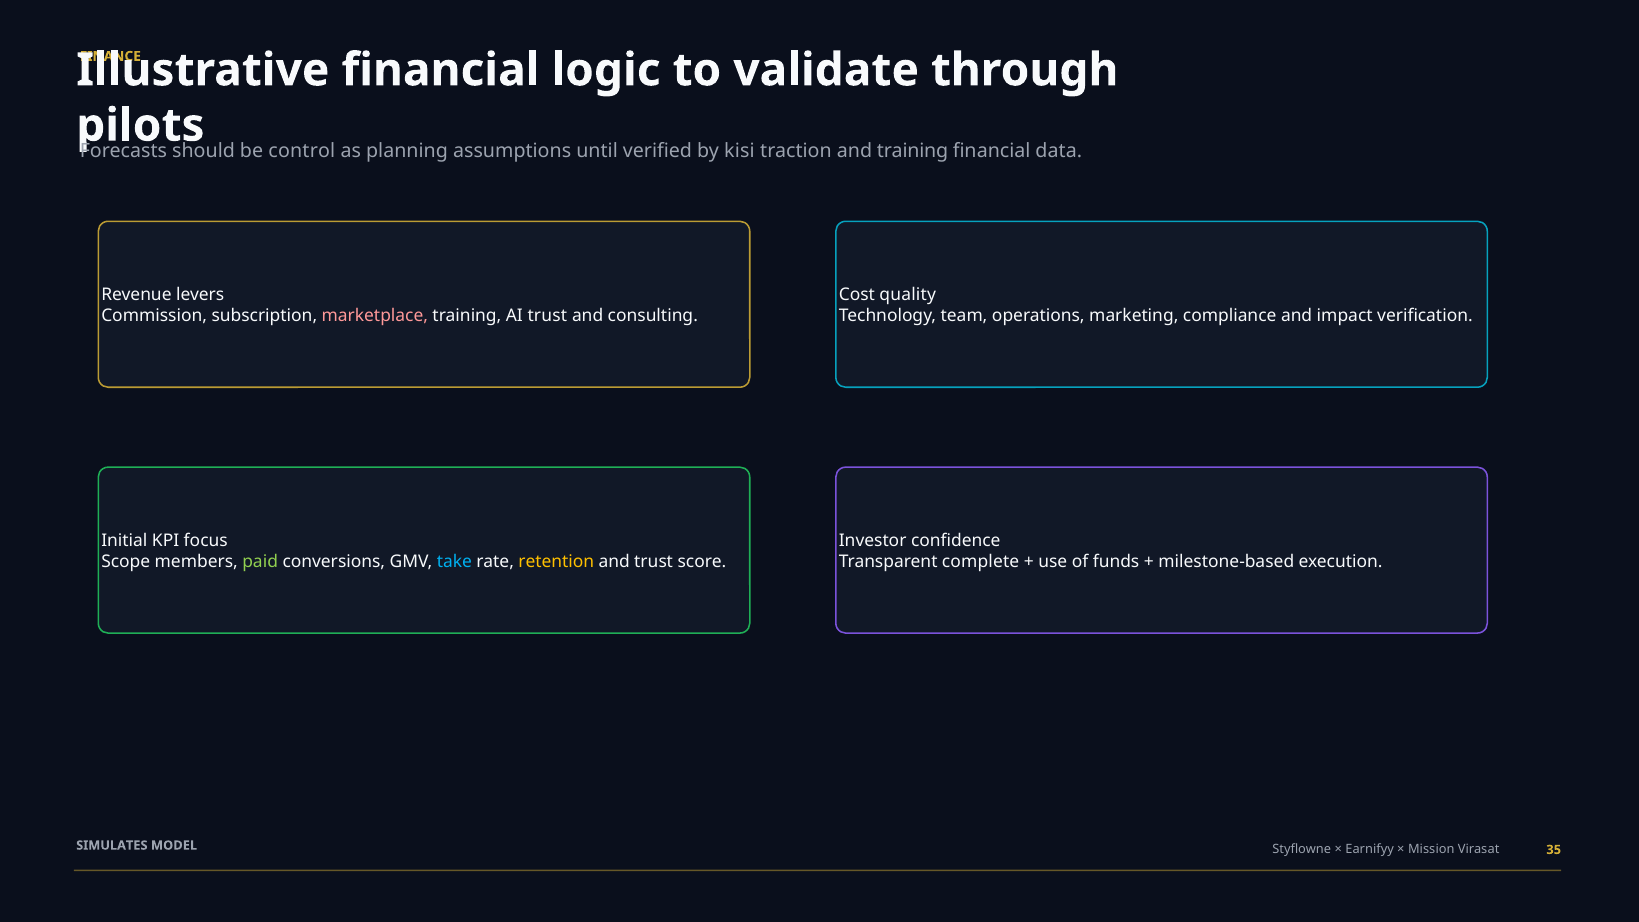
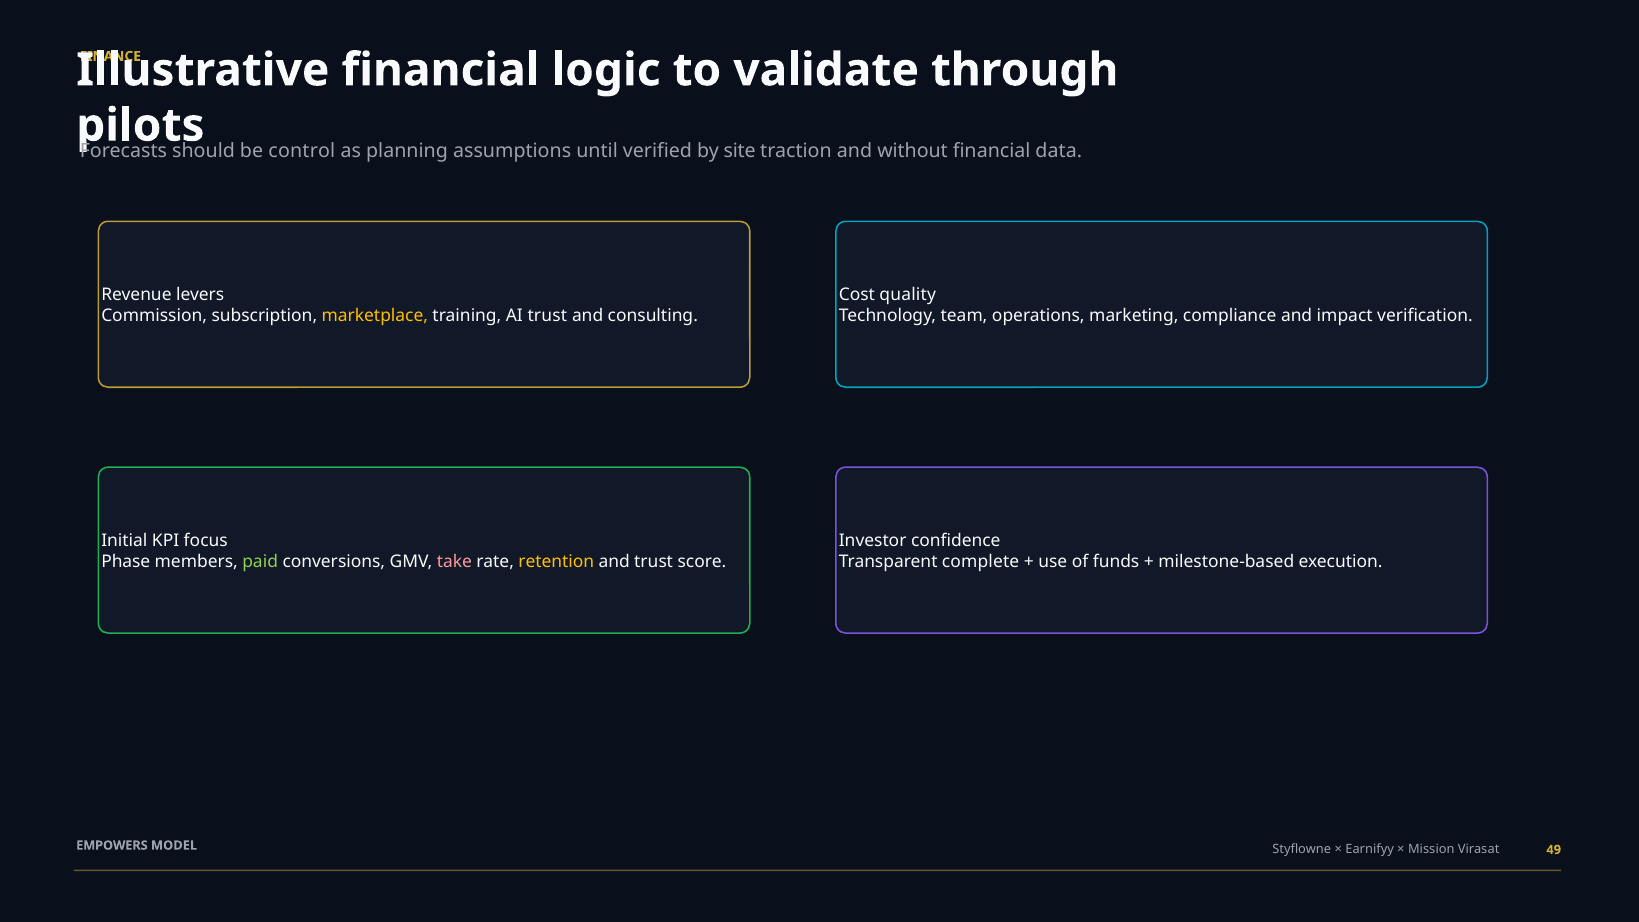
kisi: kisi -> site
and training: training -> without
marketplace colour: pink -> yellow
Scope: Scope -> Phase
take colour: light blue -> pink
SIMULATES: SIMULATES -> EMPOWERS
35: 35 -> 49
